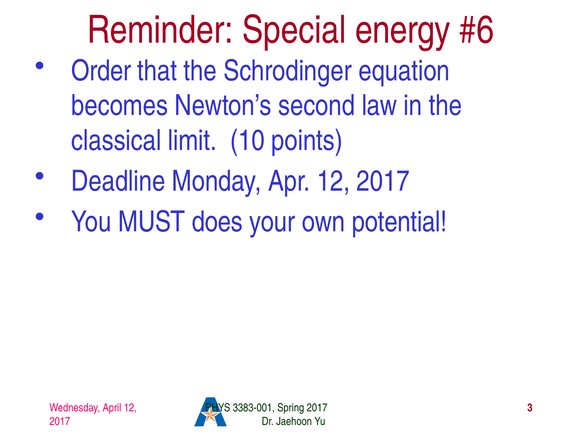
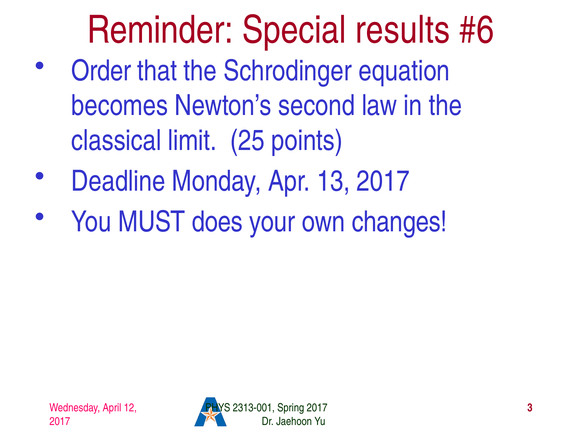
energy: energy -> results
10: 10 -> 25
Apr 12: 12 -> 13
potential: potential -> changes
3383-001: 3383-001 -> 2313-001
